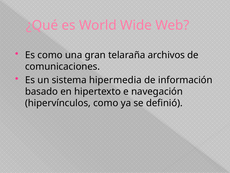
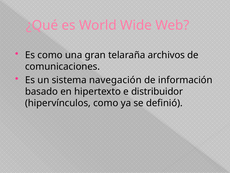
hipermedia: hipermedia -> navegación
navegación: navegación -> distribuidor
